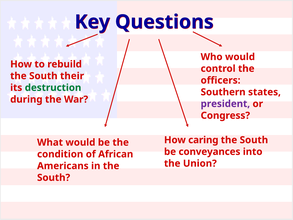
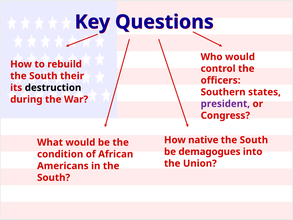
destruction colour: green -> black
caring: caring -> native
conveyances: conveyances -> demagogues
